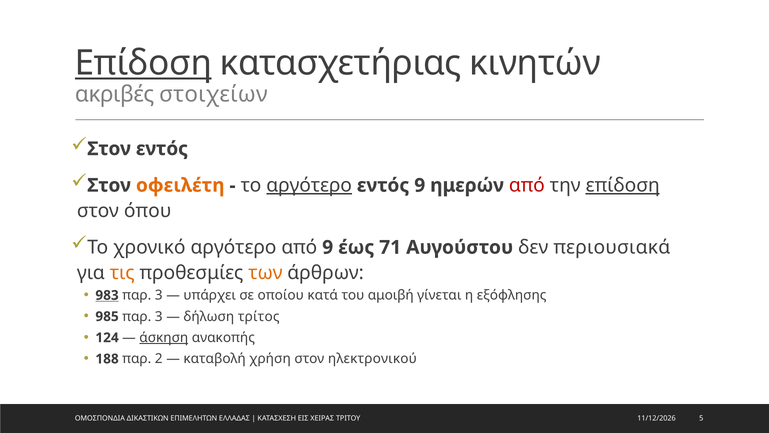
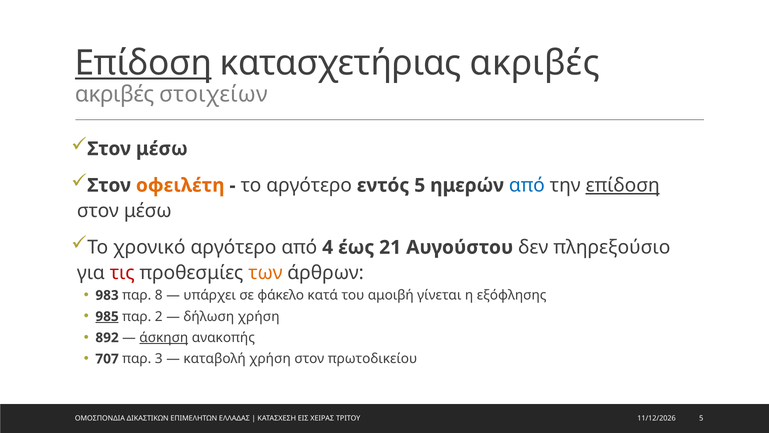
κατασχετήριας κινητών: κινητών -> ακριβές
εντός at (162, 149): εντός -> μέσω
αργότερο at (309, 185) underline: present -> none
εντός 9: 9 -> 5
από at (527, 185) colour: red -> blue
όπου at (148, 211): όπου -> μέσω
από 9: 9 -> 4
71: 71 -> 21
περιουσιακά: περιουσιακά -> πληρεξούσιο
τις colour: orange -> red
983 underline: present -> none
3 at (159, 295): 3 -> 8
οποίου: οποίου -> φάκελο
985 underline: none -> present
3 at (159, 316): 3 -> 2
δήλωση τρίτος: τρίτος -> χρήση
124: 124 -> 892
188: 188 -> 707
2: 2 -> 3
ηλεκτρονικού: ηλεκτρονικού -> πρωτοδικείου
